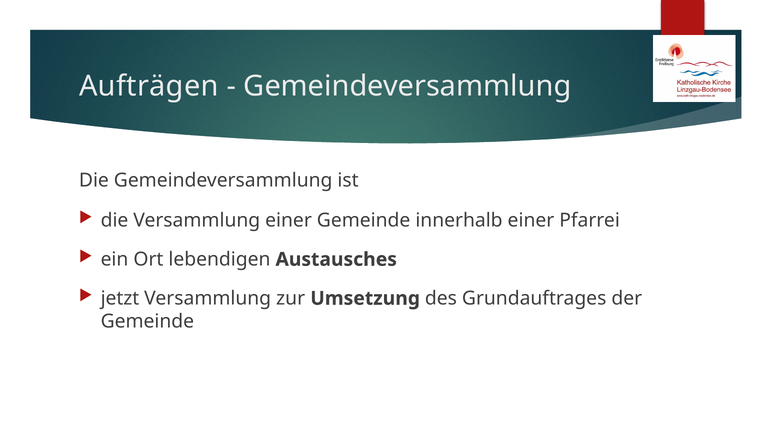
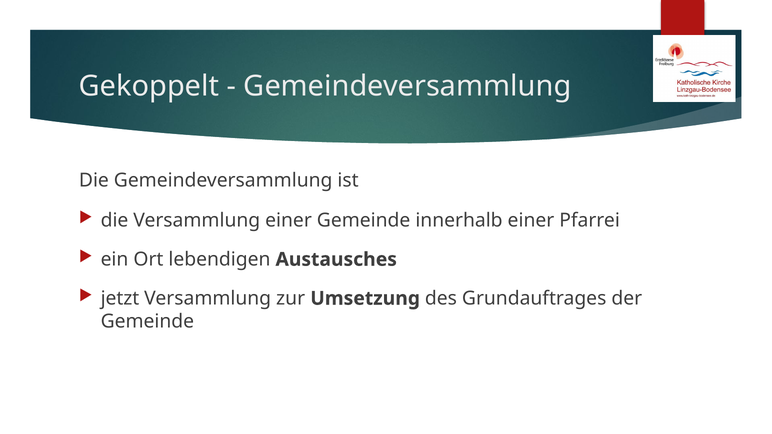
Aufträgen: Aufträgen -> Gekoppelt
